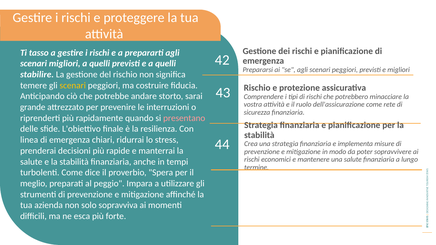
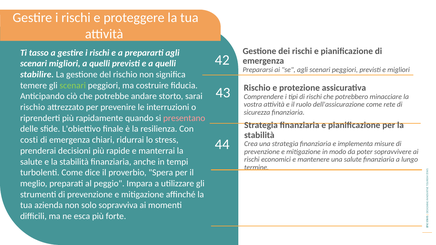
scenari at (73, 86) colour: yellow -> light green
grande at (33, 107): grande -> rischio
linea: linea -> costi
